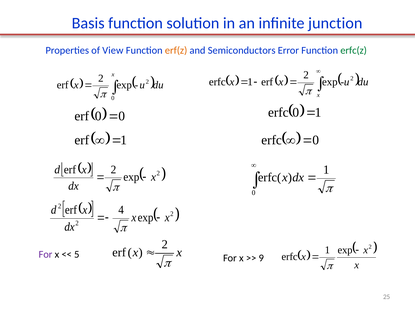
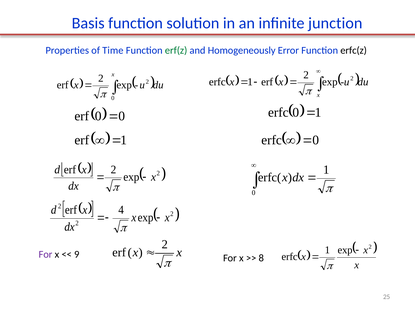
View: View -> Time
erf(z colour: orange -> green
Semiconductors: Semiconductors -> Homogeneously
erfc(z colour: green -> black
5: 5 -> 9
9: 9 -> 8
